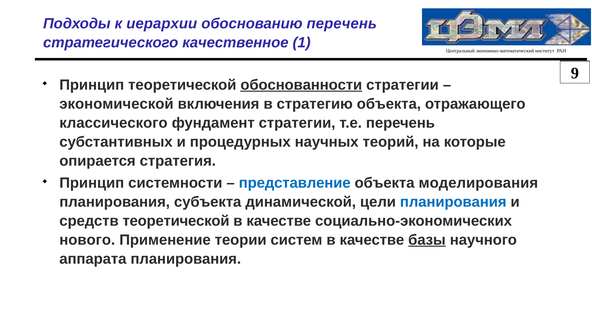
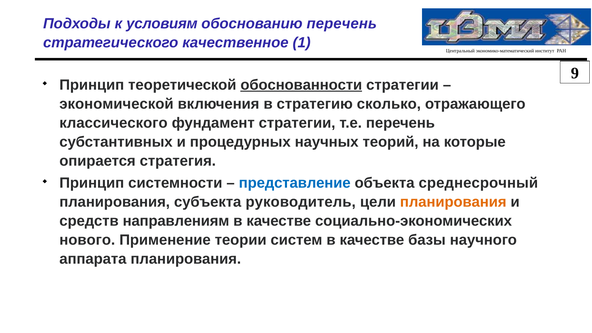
иерархии: иерархии -> условиям
стратегию объекта: объекта -> сколько
моделирования: моделирования -> среднесрочный
динамической: динамической -> руководитель
планирования at (453, 202) colour: blue -> orange
средств теоретической: теоретической -> направлениям
базы underline: present -> none
